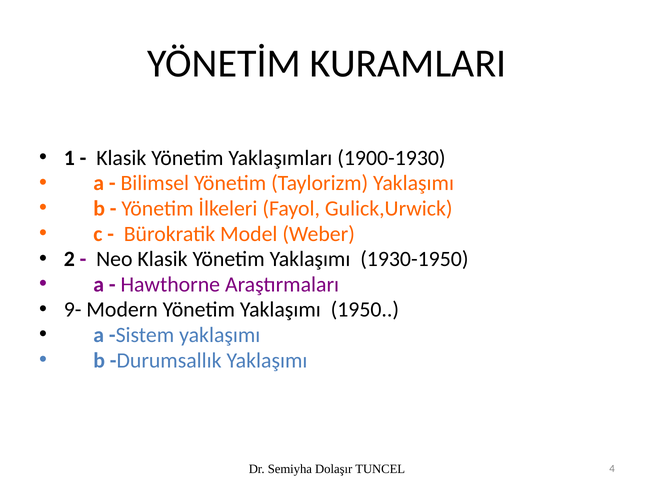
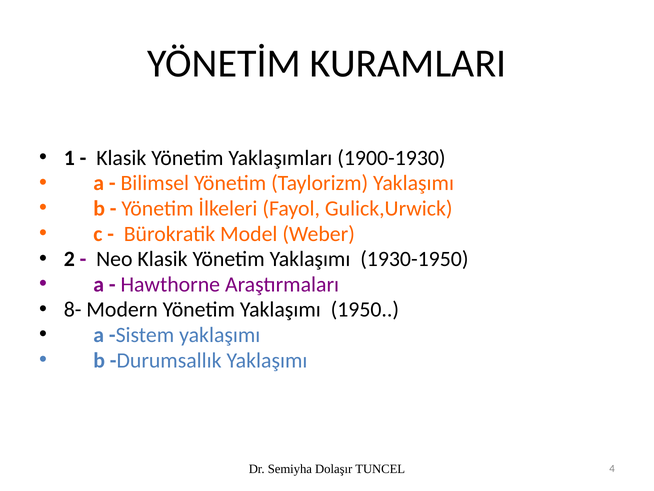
9-: 9- -> 8-
